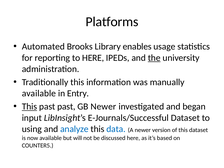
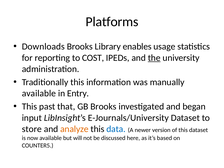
Automated: Automated -> Downloads
to HERE: HERE -> COST
This at (29, 107) underline: present -> none
past past: past -> that
GB Newer: Newer -> Brooks
E-Journals/Successful: E-Journals/Successful -> E-Journals/University
using: using -> store
analyze colour: blue -> orange
